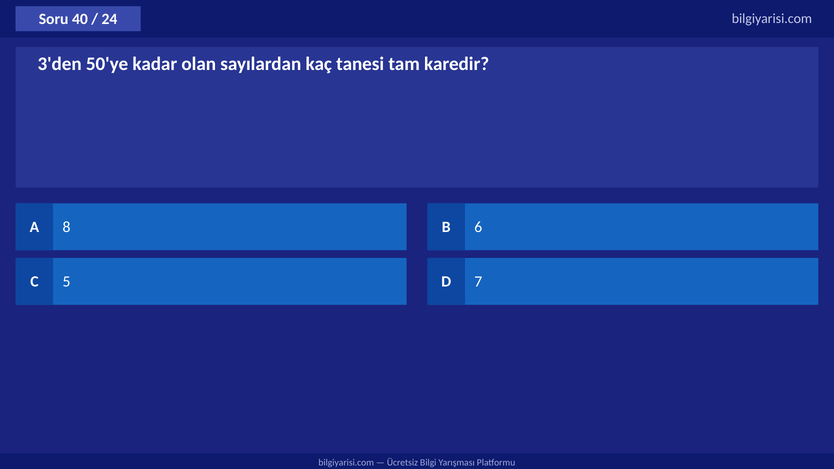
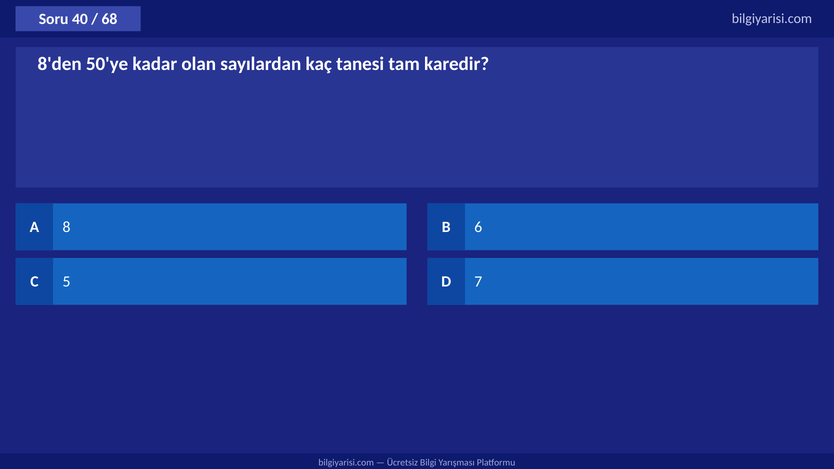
24: 24 -> 68
3'den: 3'den -> 8'den
